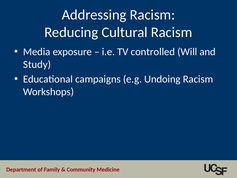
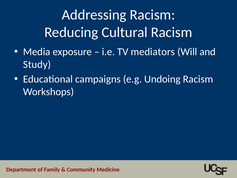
controlled: controlled -> mediators
